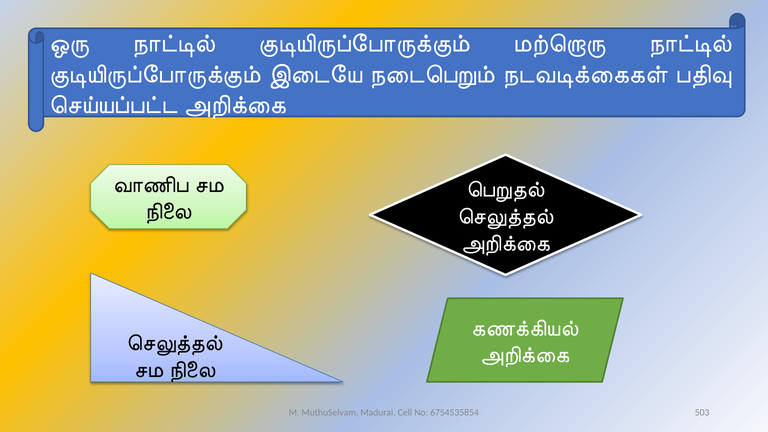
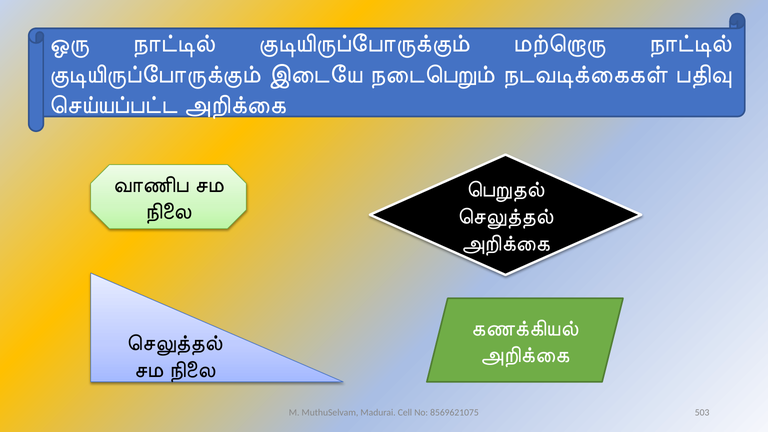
6754535854: 6754535854 -> 8569621075
